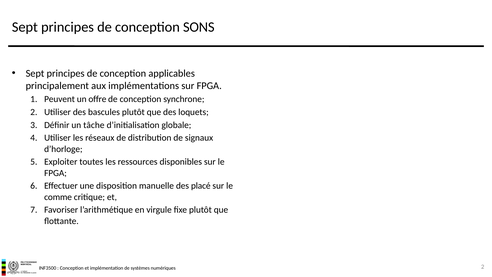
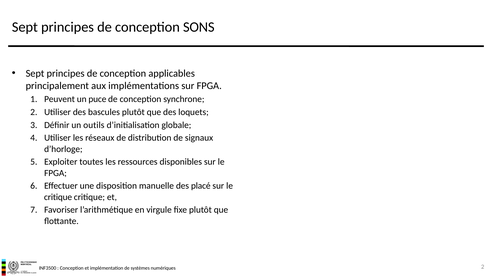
offre: offre -> puce
tâche: tâche -> outils
comme at (58, 197): comme -> critique
